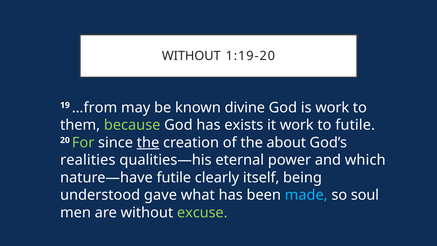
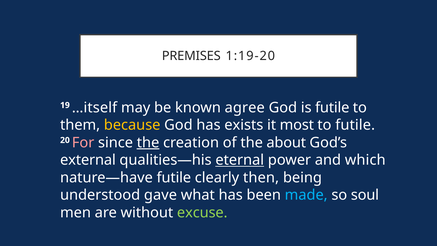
WITHOUT at (191, 56): WITHOUT -> PREMISES
…from: …from -> …itself
divine: divine -> agree
is work: work -> futile
because colour: light green -> yellow
it work: work -> most
For colour: light green -> pink
realities: realities -> external
eternal underline: none -> present
itself: itself -> then
